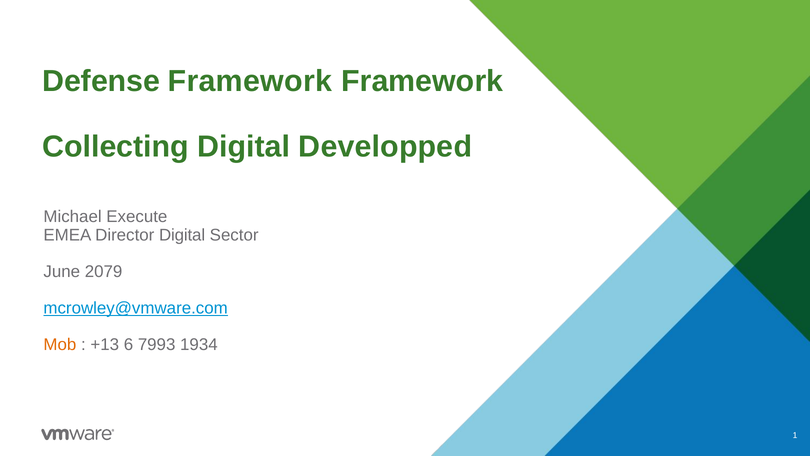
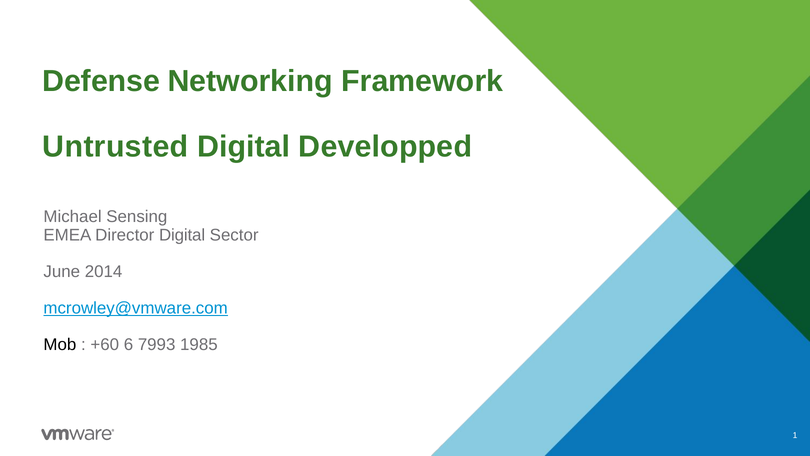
Defense Framework: Framework -> Networking
Collecting: Collecting -> Untrusted
Execute: Execute -> Sensing
2079: 2079 -> 2014
Mob colour: orange -> black
+13: +13 -> +60
1934: 1934 -> 1985
